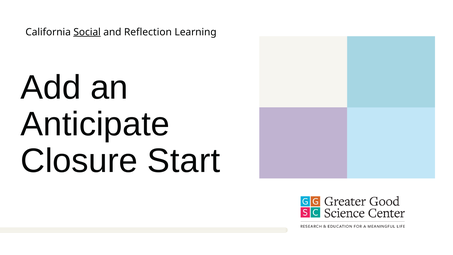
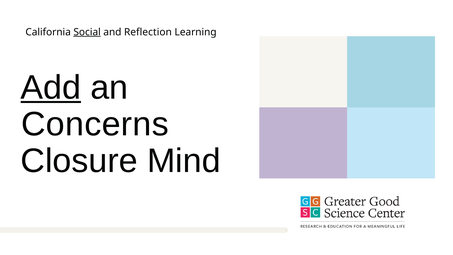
Add underline: none -> present
Anticipate: Anticipate -> Concerns
Start: Start -> Mind
